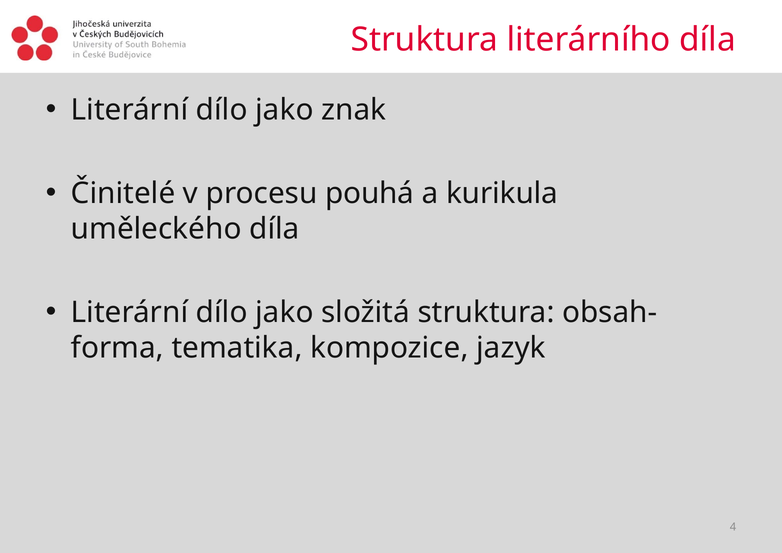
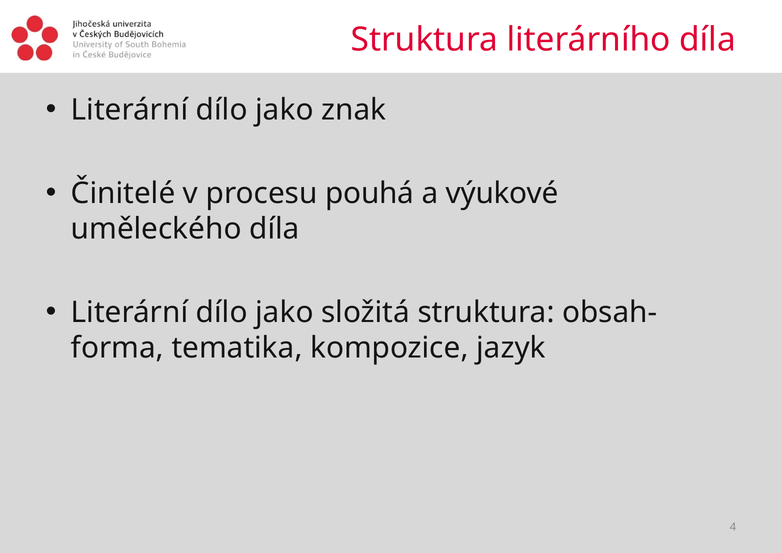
kurikula: kurikula -> výukové
